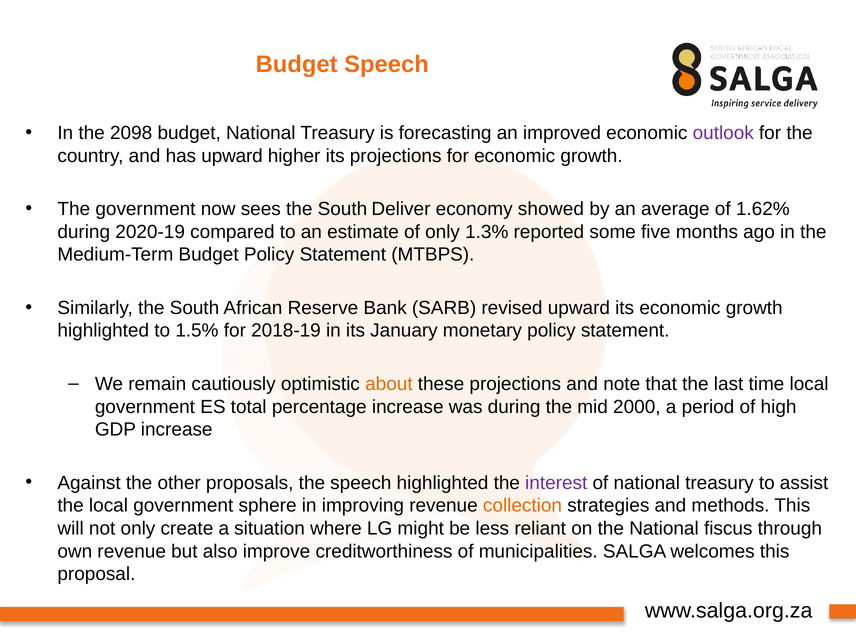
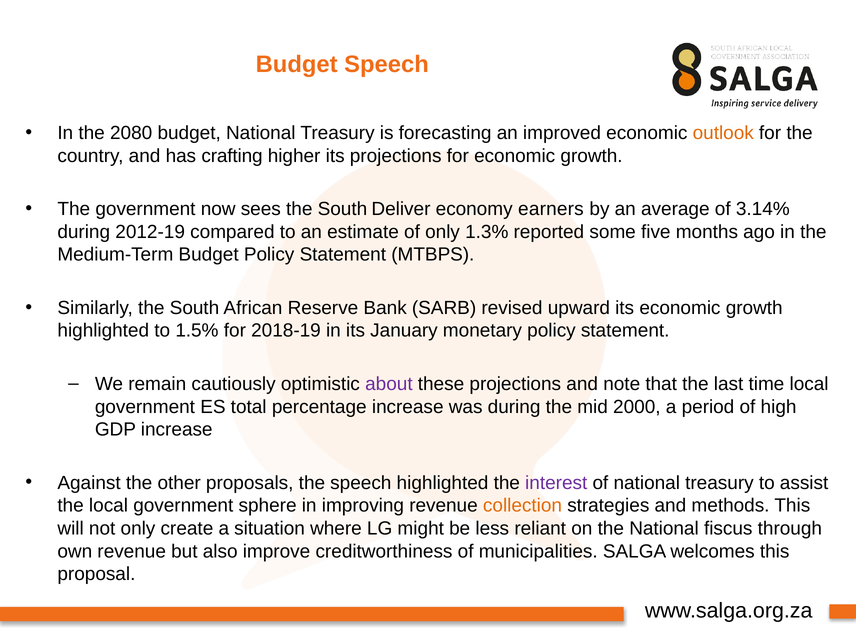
2098: 2098 -> 2080
outlook colour: purple -> orange
has upward: upward -> crafting
showed: showed -> earners
1.62%: 1.62% -> 3.14%
2020-19: 2020-19 -> 2012-19
about colour: orange -> purple
